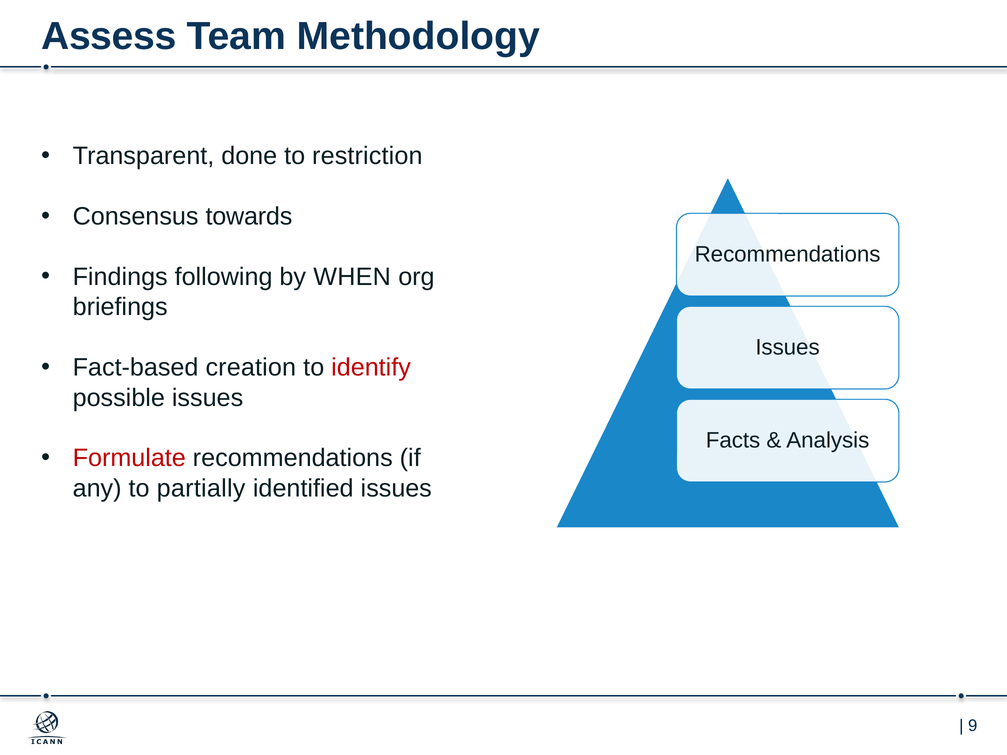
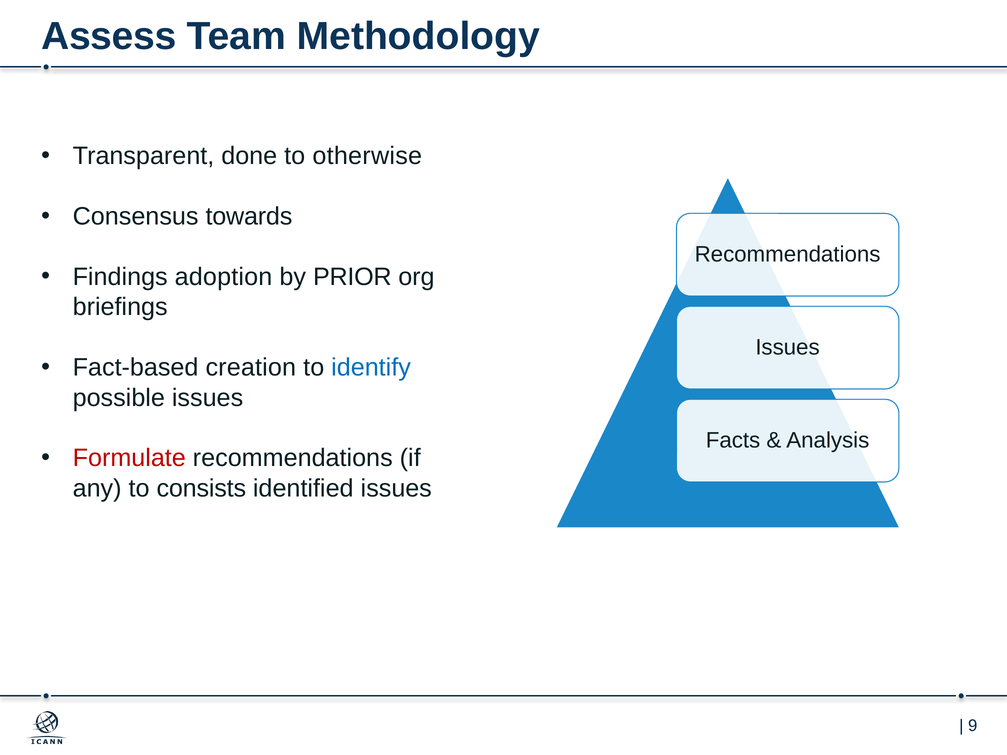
restriction: restriction -> otherwise
following: following -> adoption
WHEN: WHEN -> PRIOR
identify colour: red -> blue
partially: partially -> consists
